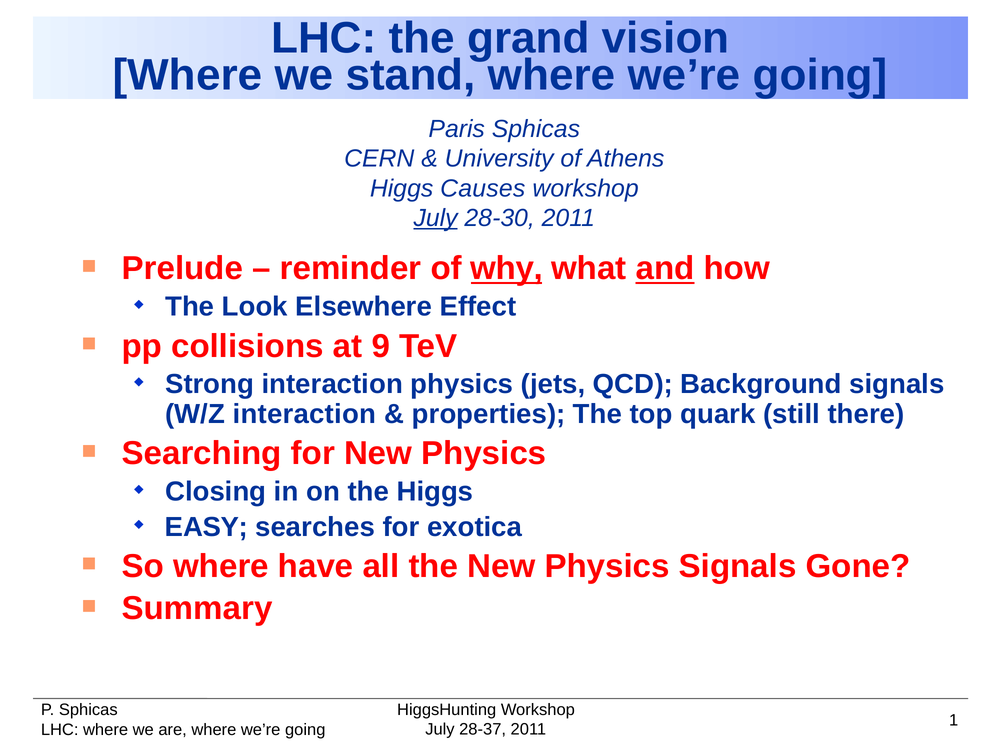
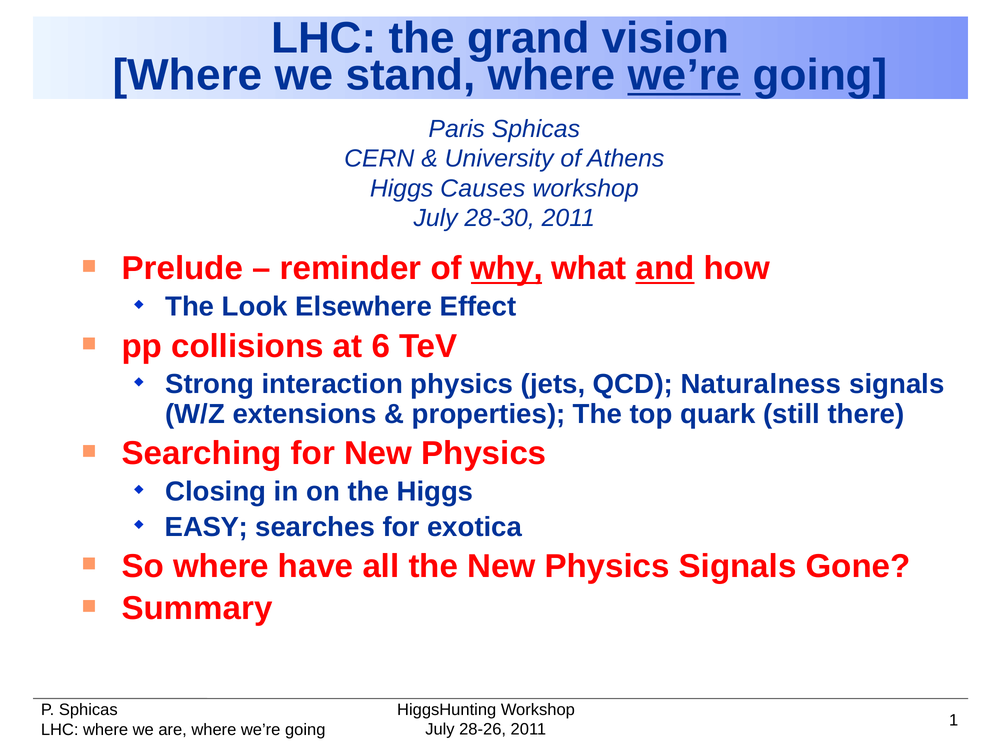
we’re at (684, 75) underline: none -> present
July at (436, 218) underline: present -> none
9: 9 -> 6
Background: Background -> Naturalness
W/Z interaction: interaction -> extensions
28-37: 28-37 -> 28-26
